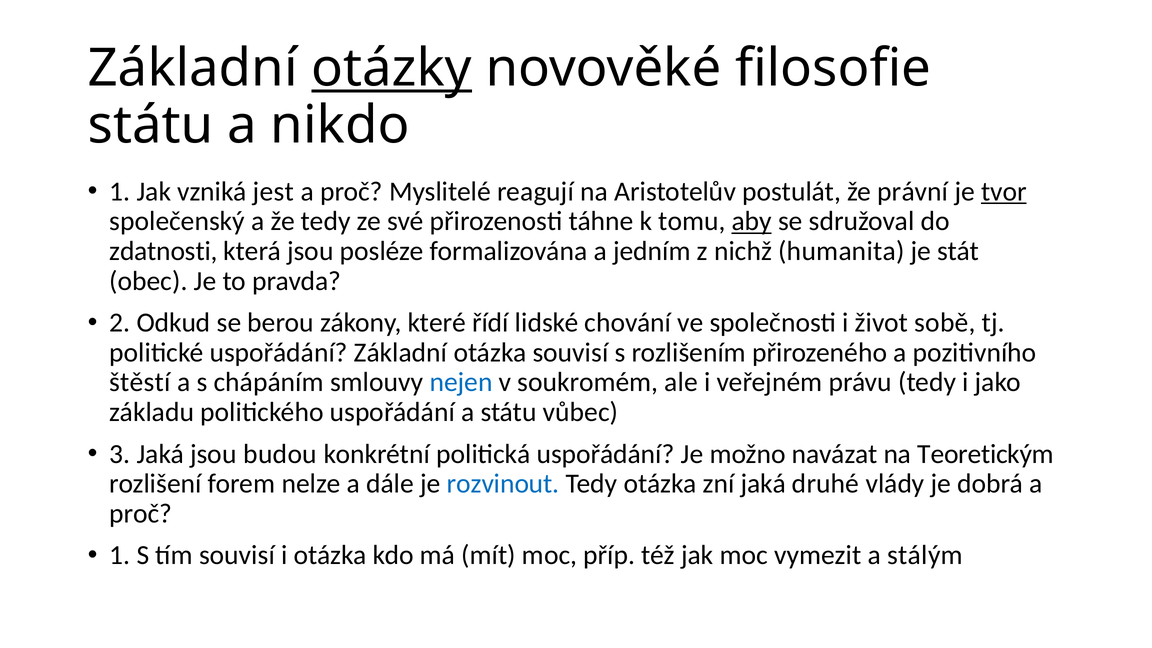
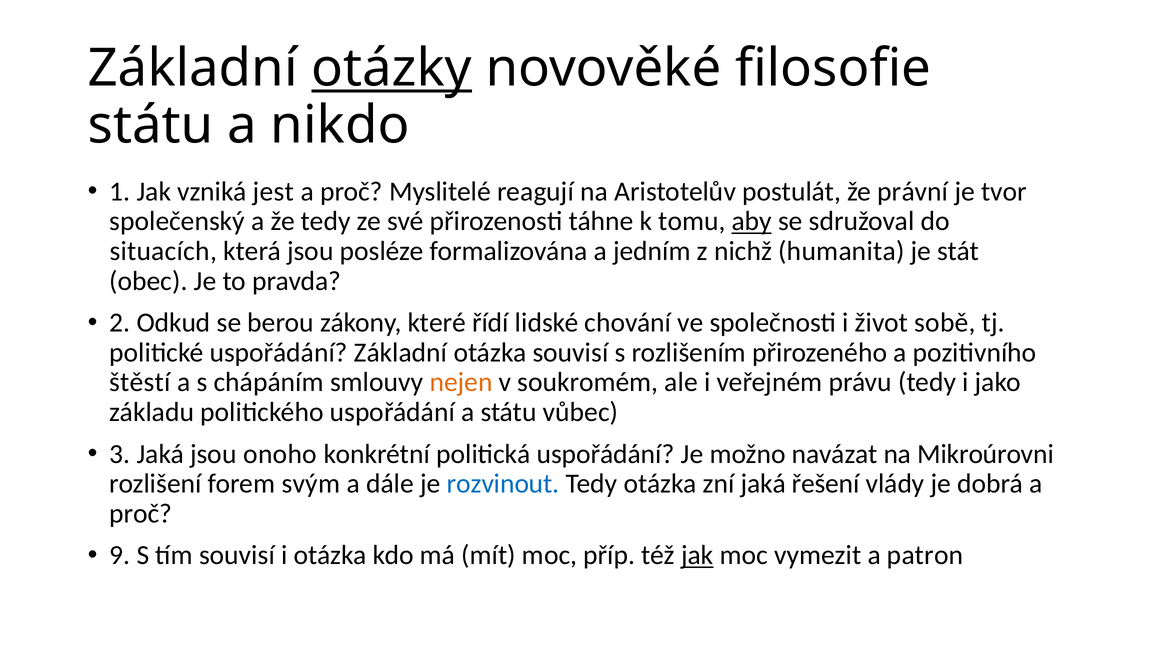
tvor underline: present -> none
zdatnosti: zdatnosti -> situacích
nejen colour: blue -> orange
budou: budou -> onoho
Teoretickým: Teoretickým -> Mikroúrovni
nelze: nelze -> svým
druhé: druhé -> řešení
1 at (120, 555): 1 -> 9
jak at (697, 555) underline: none -> present
stálým: stálým -> patron
